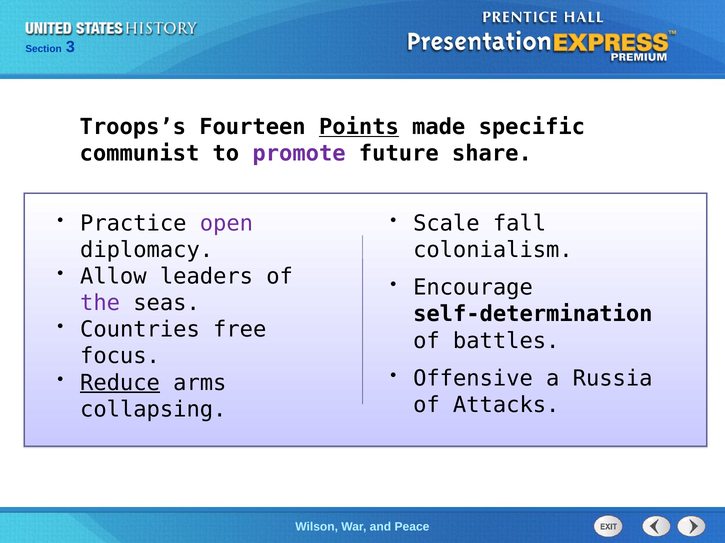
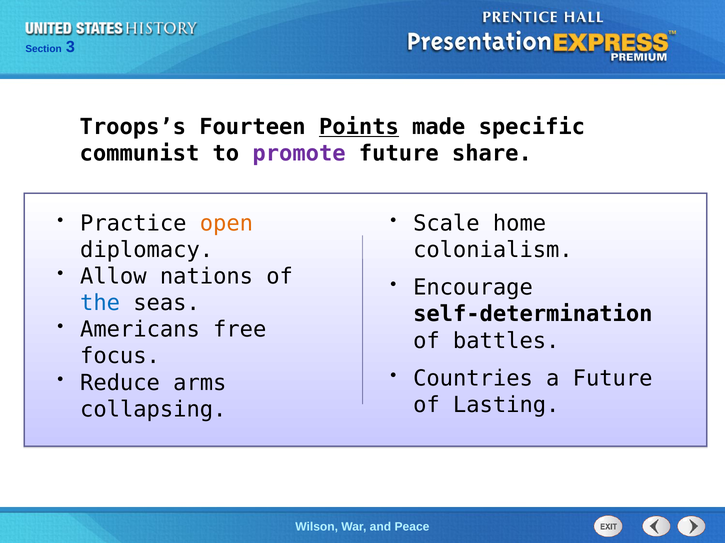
open colour: purple -> orange
fall: fall -> home
leaders: leaders -> nations
the at (100, 304) colour: purple -> blue
Countries: Countries -> Americans
Offensive: Offensive -> Countries
a Russia: Russia -> Future
Reduce underline: present -> none
Attacks: Attacks -> Lasting
